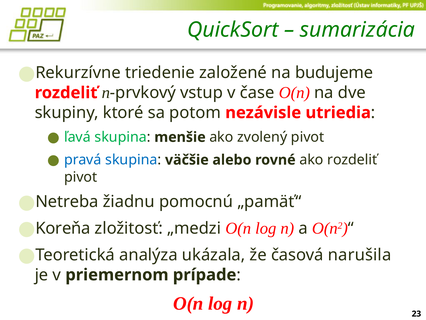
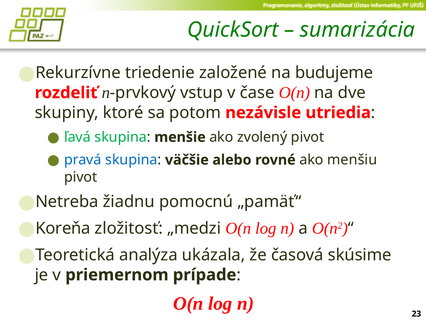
ako rozdeliť: rozdeliť -> menšiu
narušila: narušila -> skúsime
